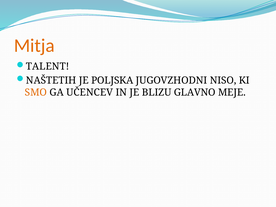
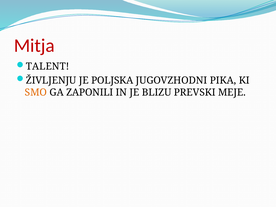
Mitja colour: orange -> red
NAŠTETIH: NAŠTETIH -> ŽIVLJENJU
NISO: NISO -> PIKA
UČENCEV: UČENCEV -> ZAPONILI
GLAVNO: GLAVNO -> PREVSKI
